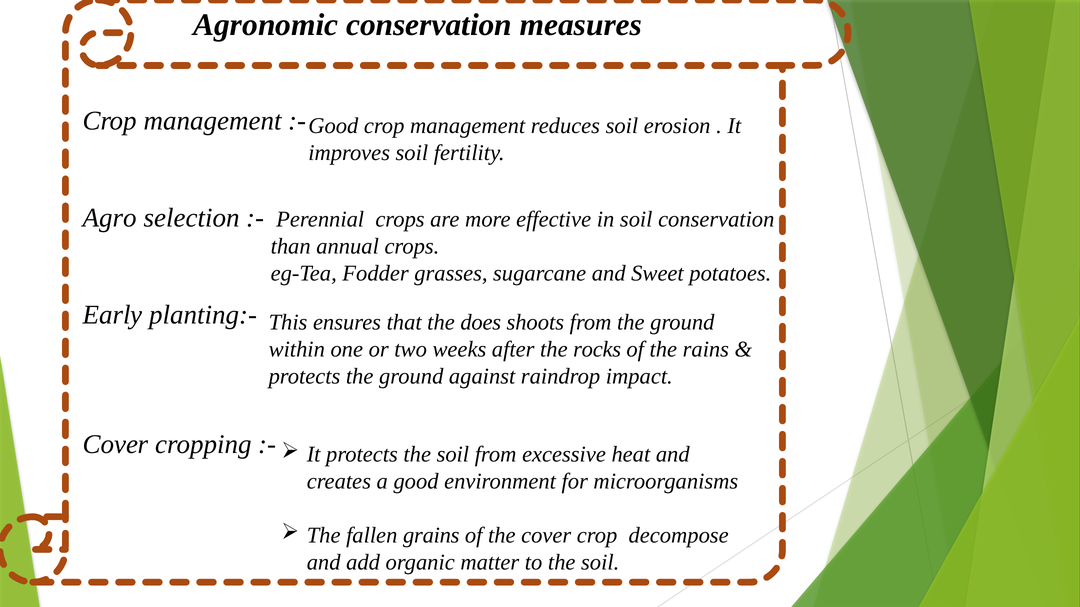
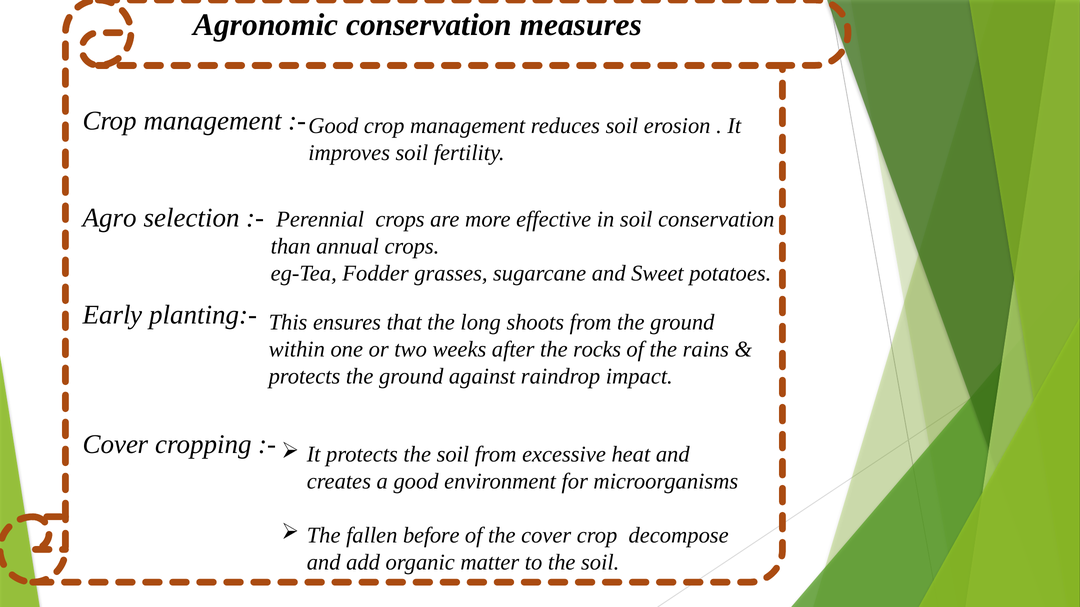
does: does -> long
grains: grains -> before
